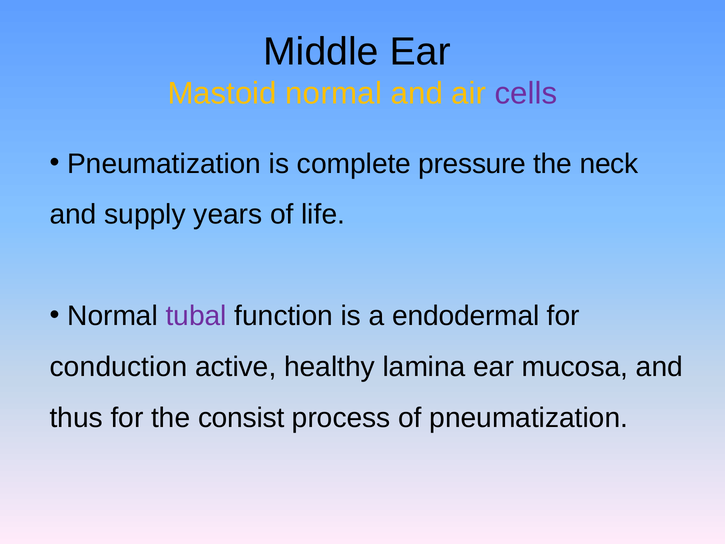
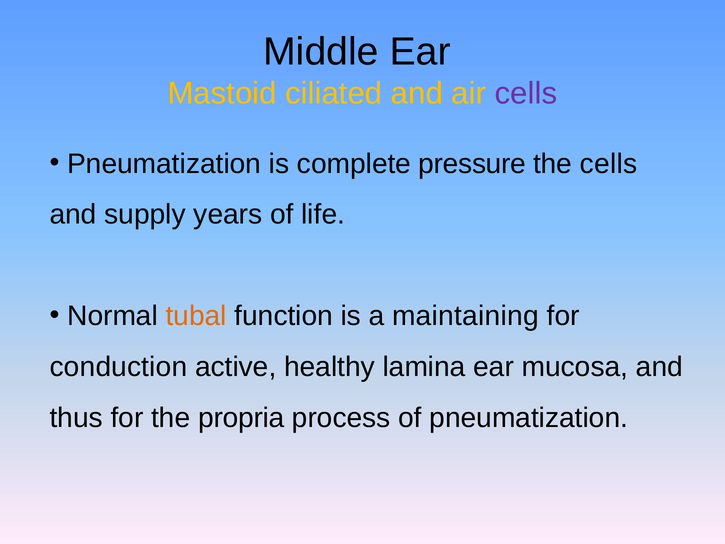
Mastoid normal: normal -> ciliated
the neck: neck -> cells
tubal colour: purple -> orange
endodermal: endodermal -> maintaining
consist: consist -> propria
